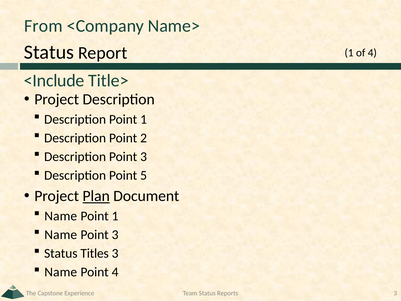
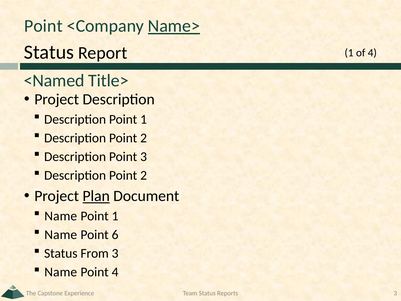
From at (43, 26): From -> Point
Name> underline: none -> present
<Include: <Include -> <Named
5 at (144, 175): 5 -> 2
3 at (115, 235): 3 -> 6
Titles: Titles -> From
